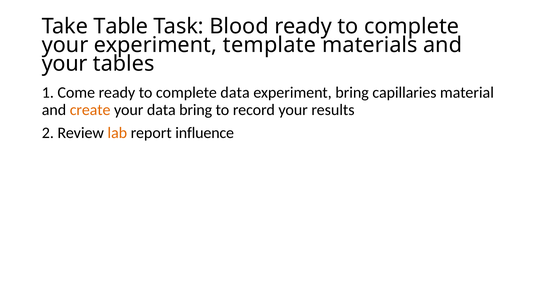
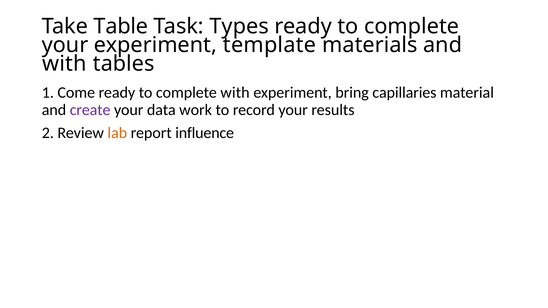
Blood: Blood -> Types
your at (65, 64): your -> with
complete data: data -> with
create colour: orange -> purple
data bring: bring -> work
